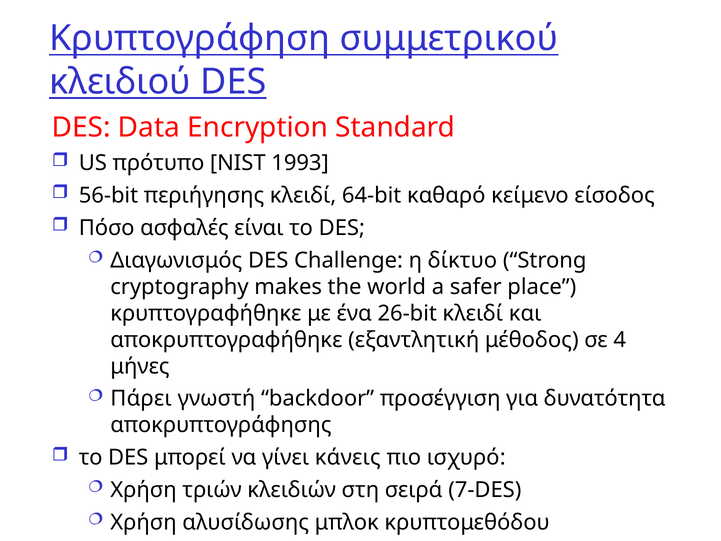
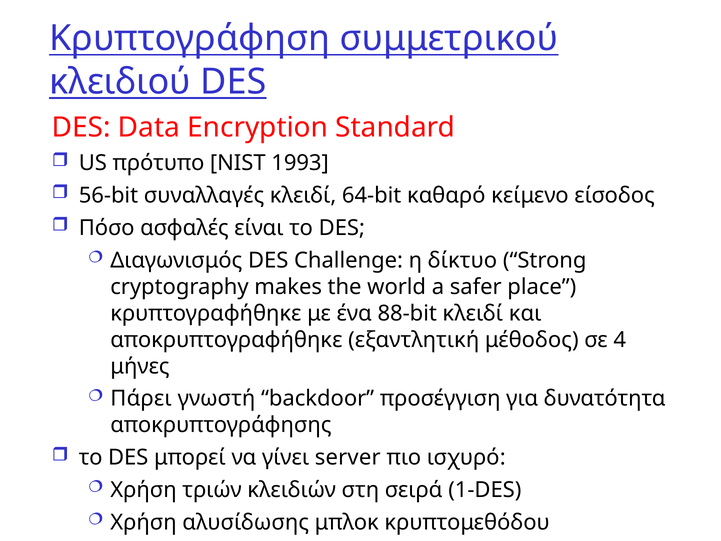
περιήγησης: περιήγησης -> συναλλαγές
26-bit: 26-bit -> 88-bit
κάνεις: κάνεις -> server
7-DES: 7-DES -> 1-DES
